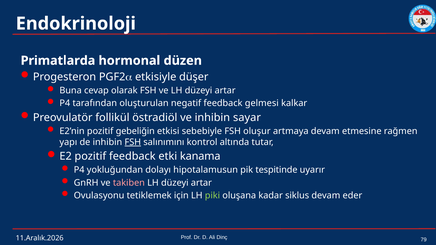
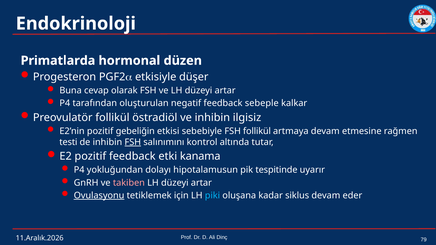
gelmesi: gelmesi -> sebeple
sayar: sayar -> ilgisiz
FSH oluşur: oluşur -> follikül
yapı: yapı -> testi
Ovulasyonu underline: none -> present
piki colour: light green -> light blue
